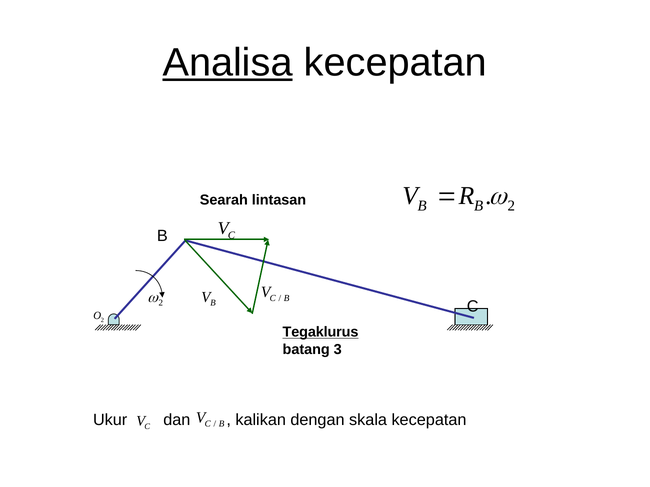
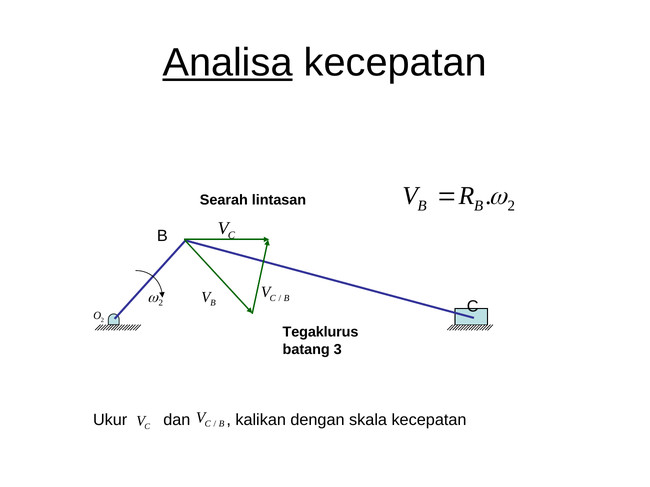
Tegaklurus underline: present -> none
